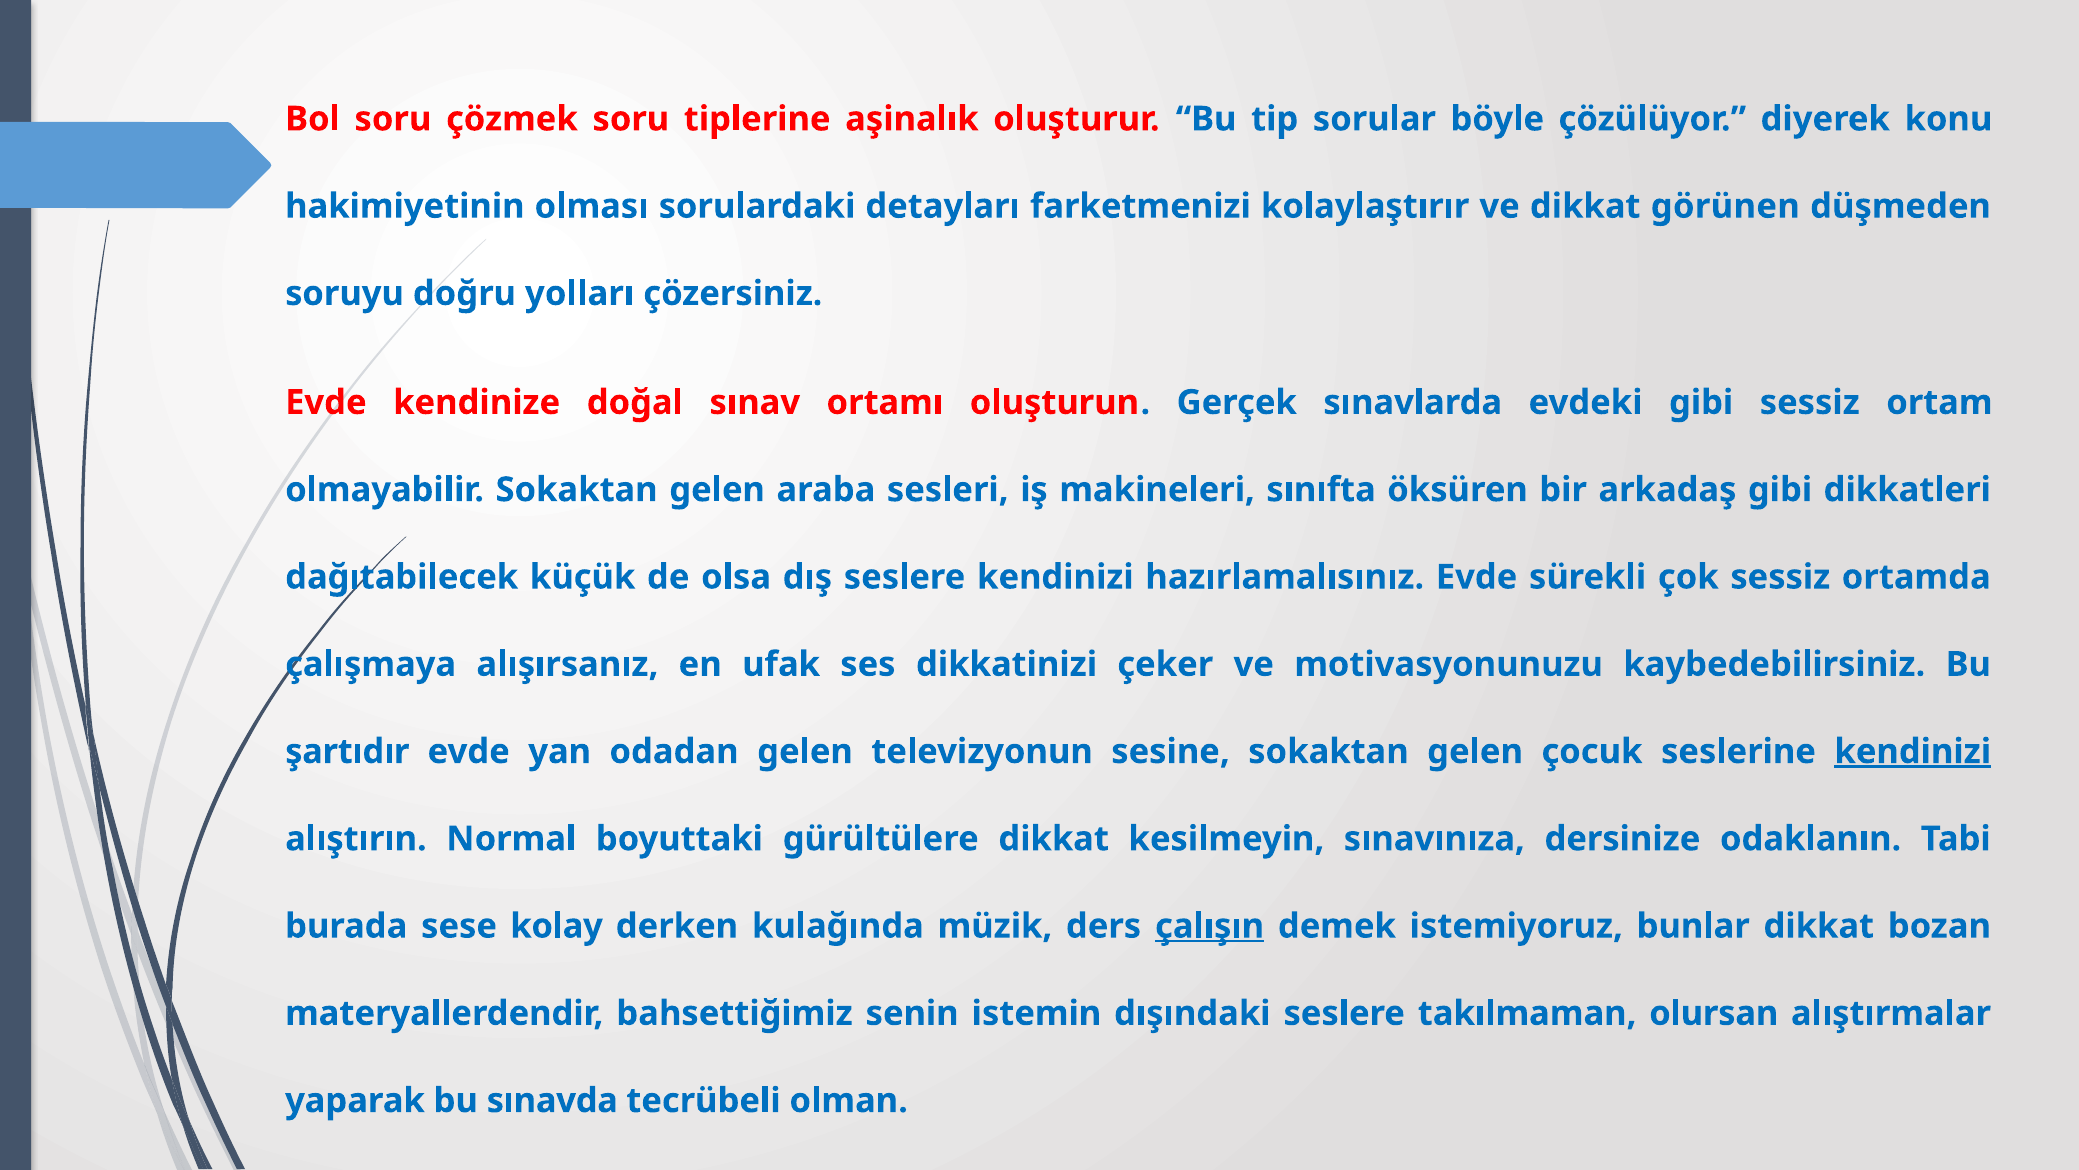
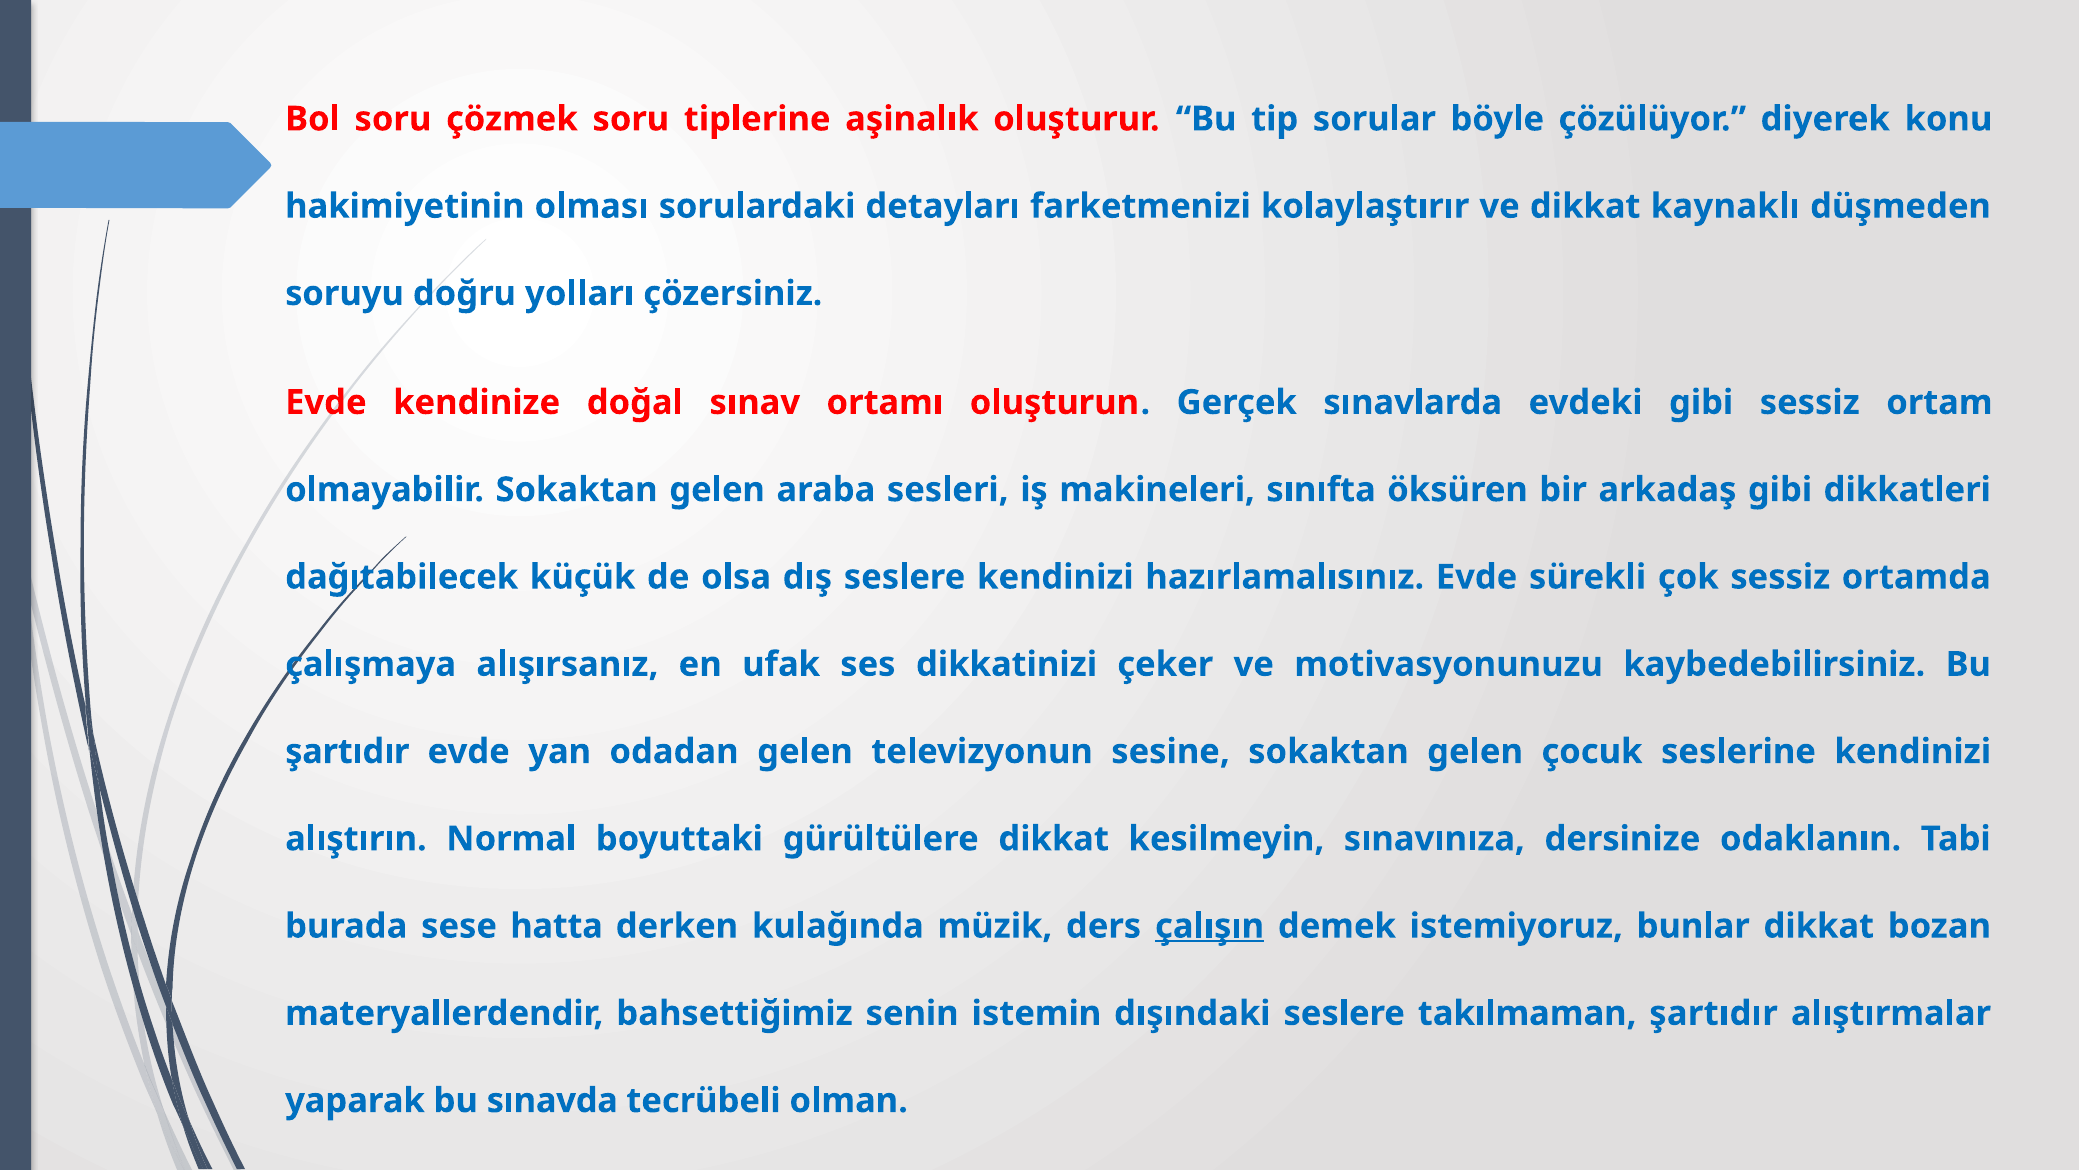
görünen: görünen -> kaynaklı
kendinizi at (1913, 751) underline: present -> none
kolay: kolay -> hatta
takılmaman olursan: olursan -> şartıdır
